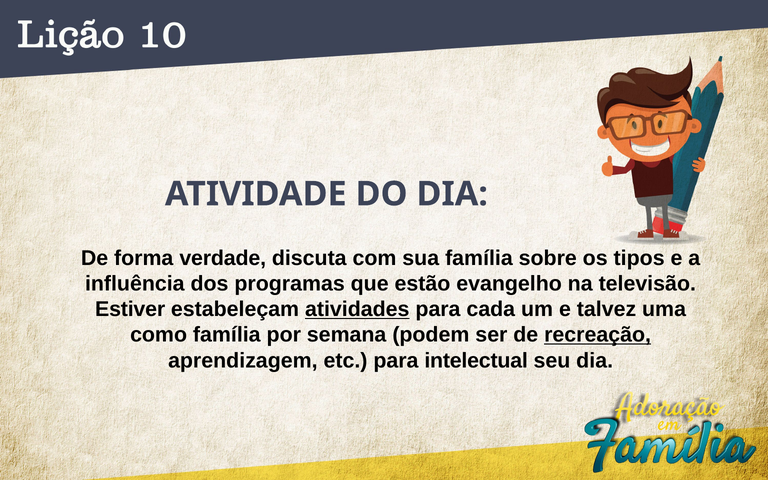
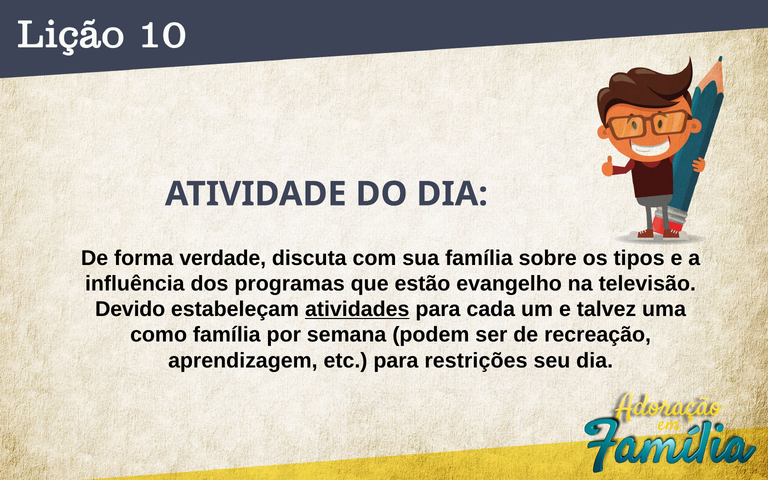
Estiver: Estiver -> Devido
recreação underline: present -> none
intelectual: intelectual -> restrições
